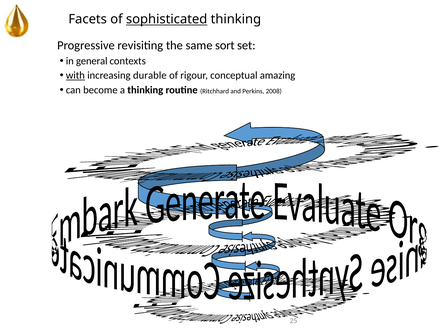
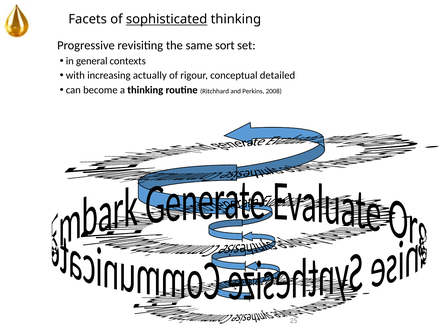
with underline: present -> none
durable: durable -> actually
amazing: amazing -> detailed
